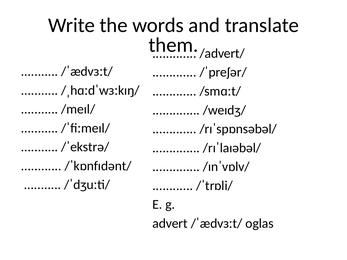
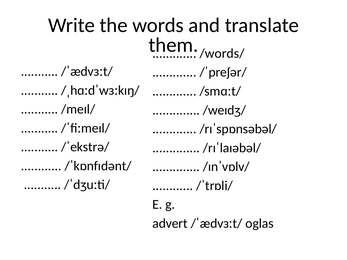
/advert/: /advert/ -> /words/
